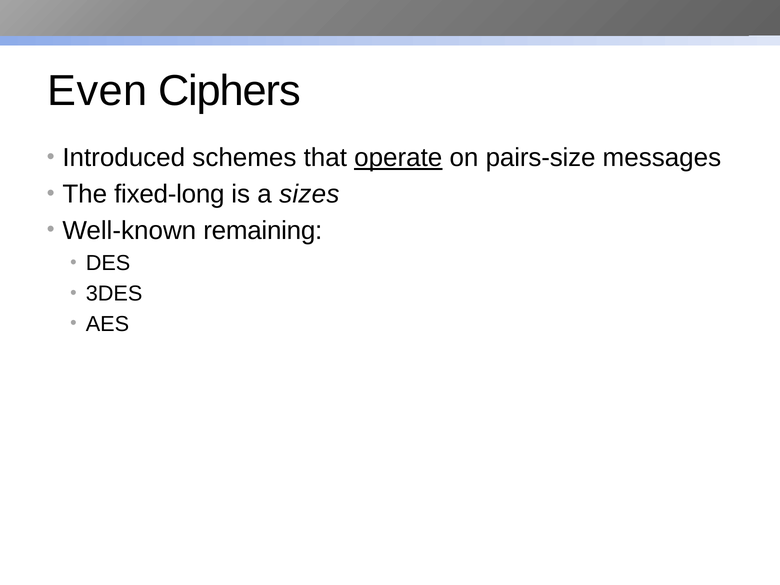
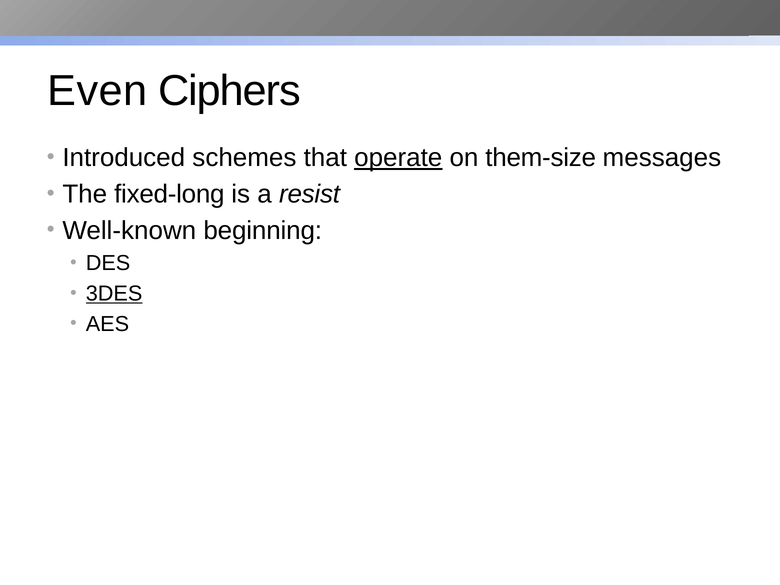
pairs-size: pairs-size -> them-size
sizes: sizes -> resist
remaining: remaining -> beginning
3DES underline: none -> present
